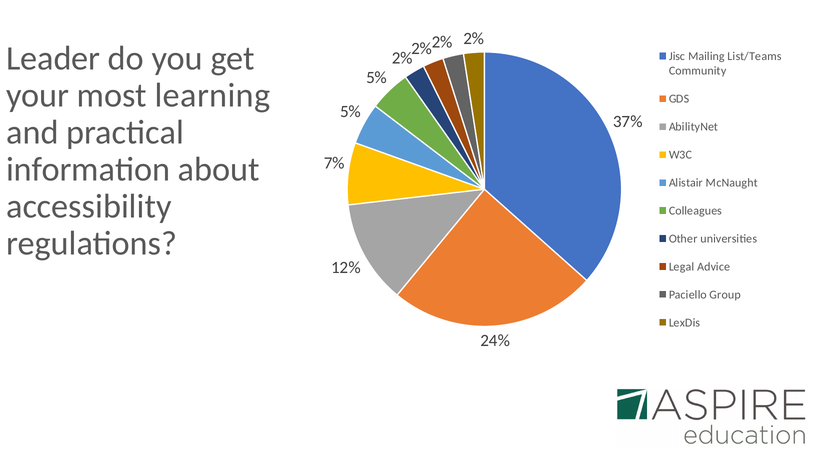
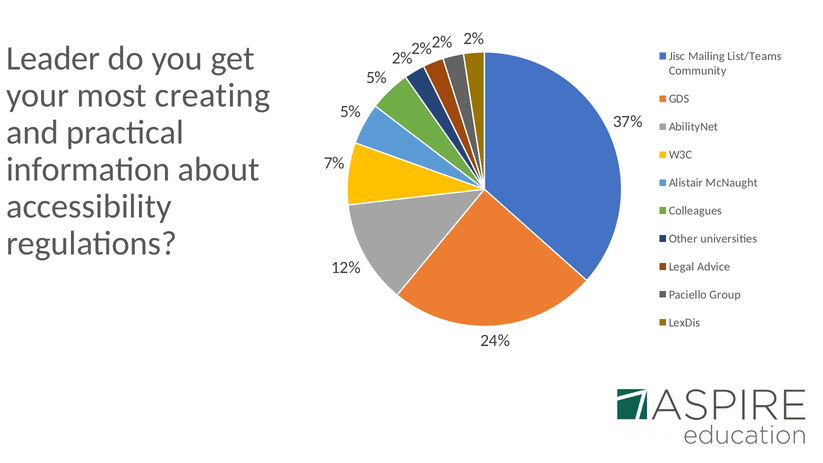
learning: learning -> creating
